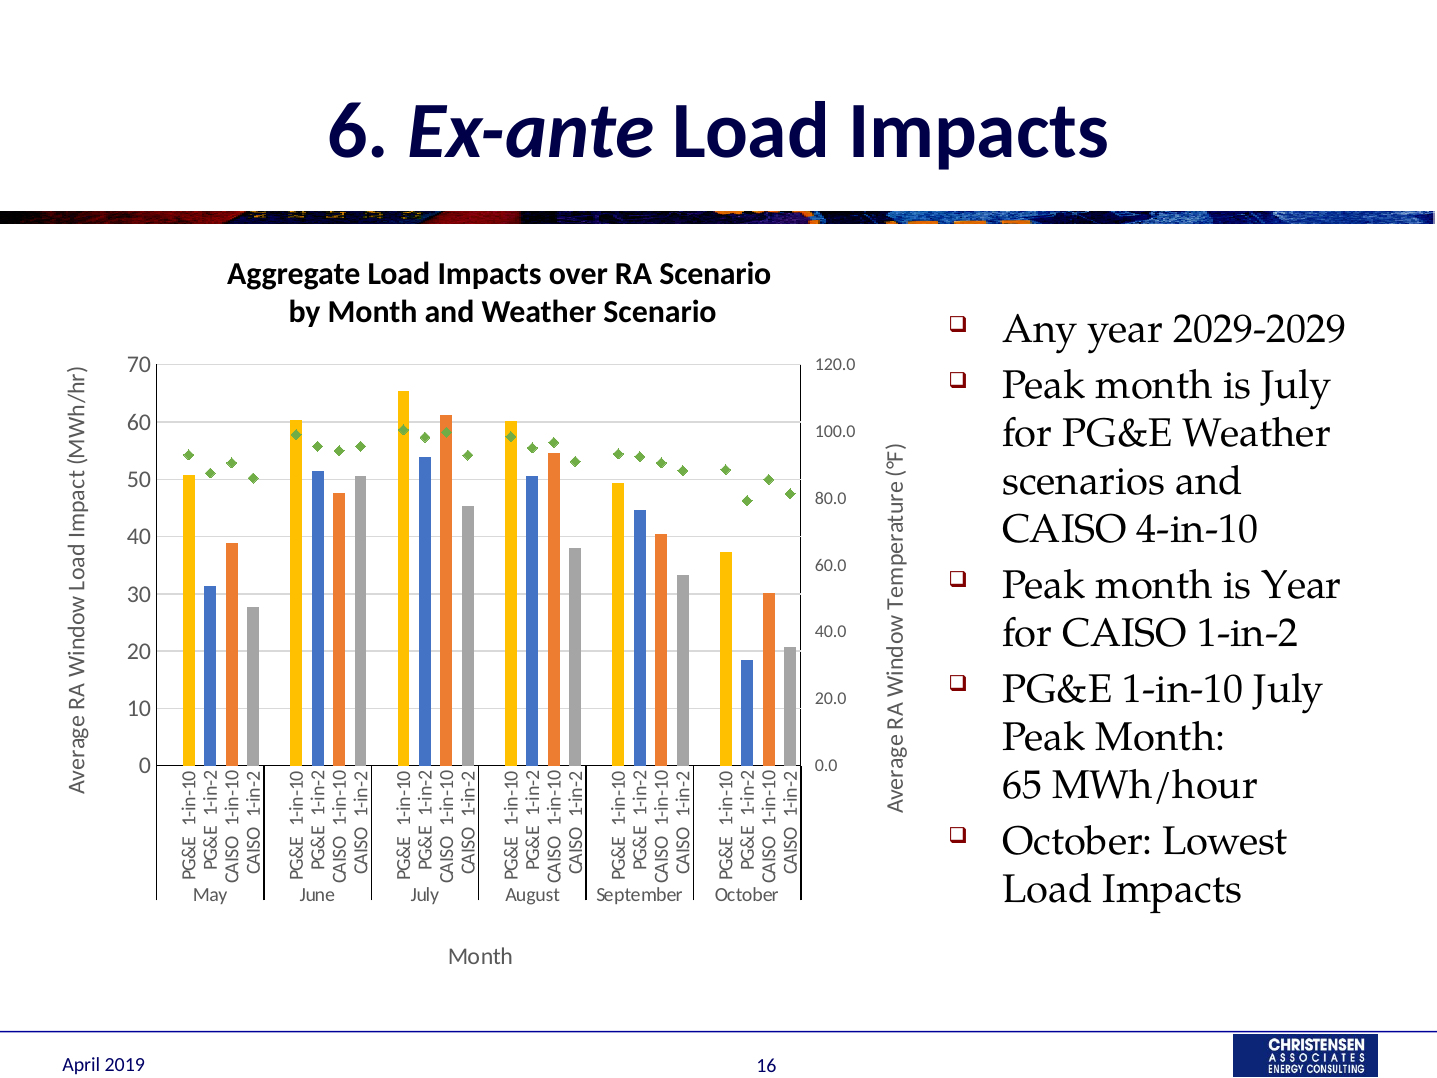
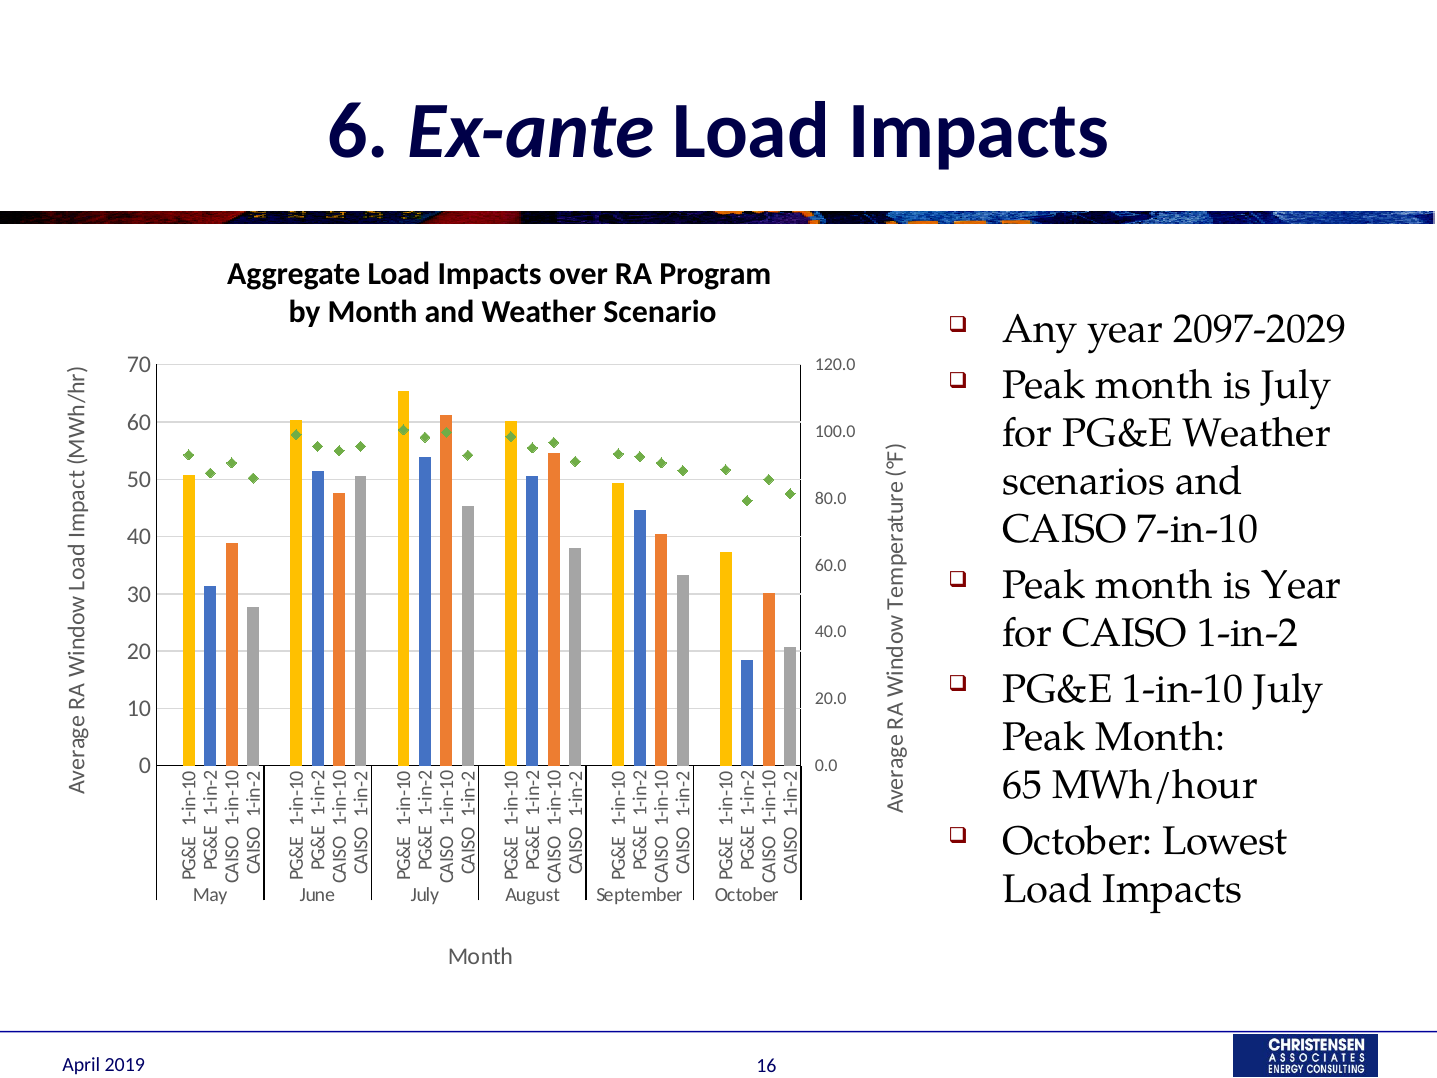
RA Scenario: Scenario -> Program
2029-2029: 2029-2029 -> 2097-2029
4-in-10: 4-in-10 -> 7-in-10
